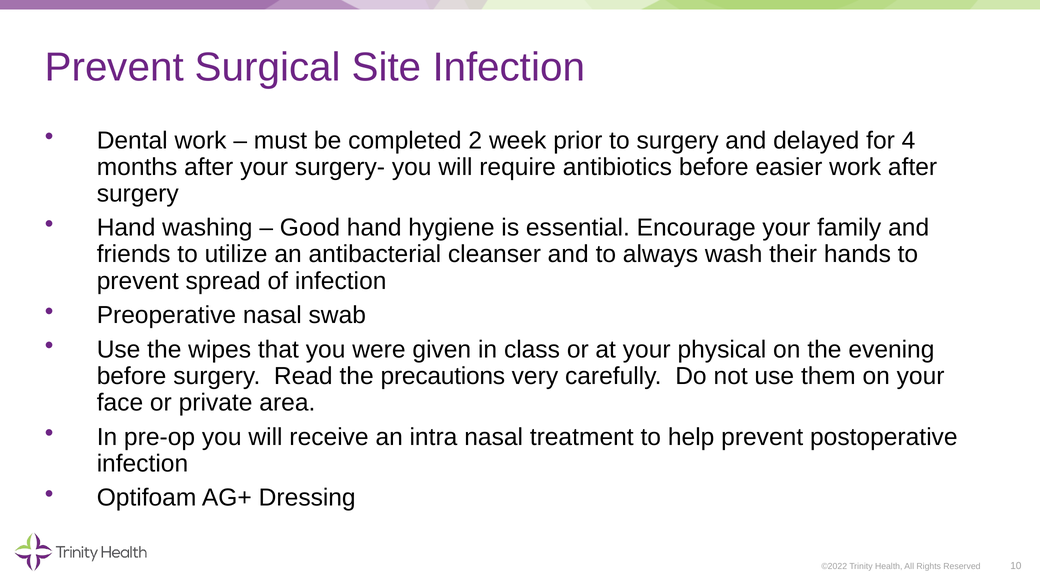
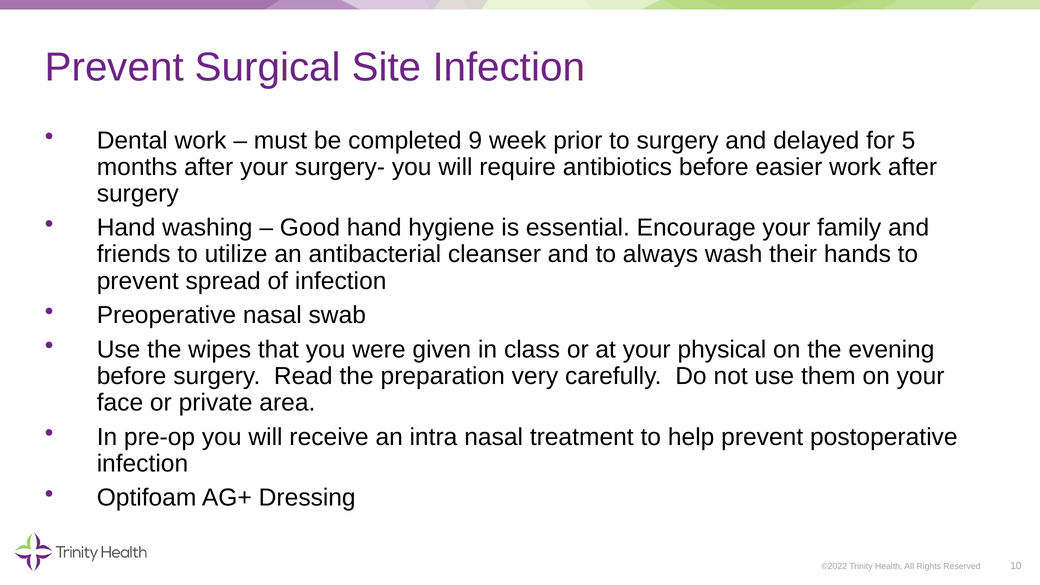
2: 2 -> 9
4: 4 -> 5
precautions: precautions -> preparation
